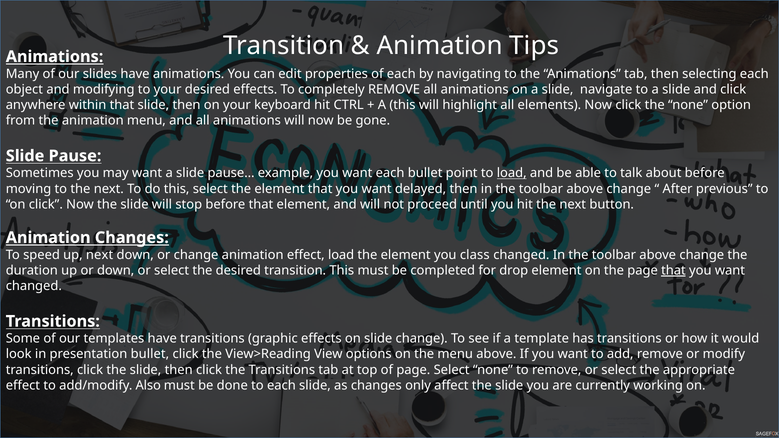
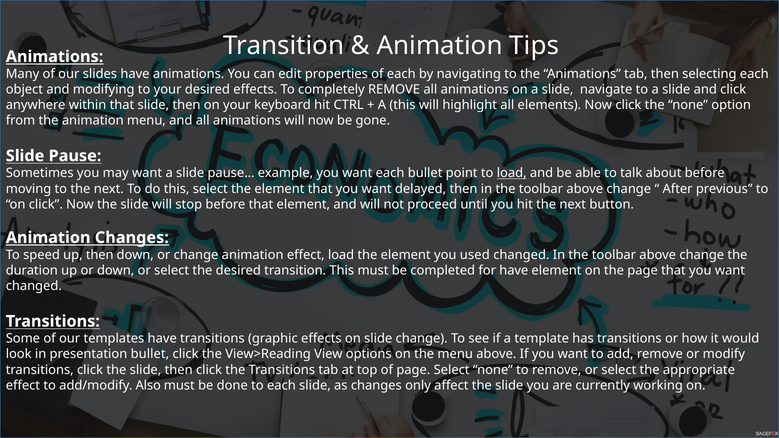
up next: next -> then
class: class -> used
for drop: drop -> have
that at (673, 271) underline: present -> none
